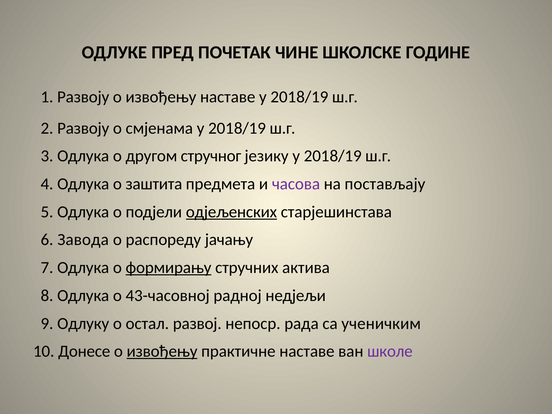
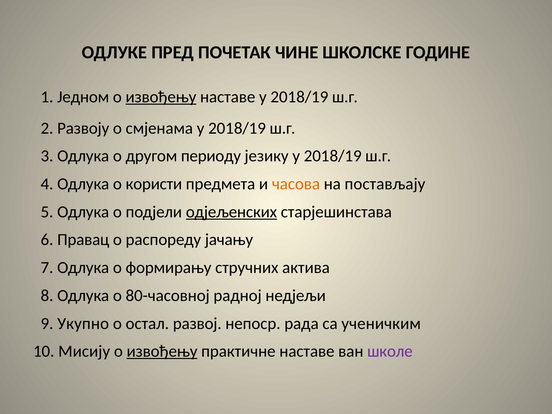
1 Развоју: Развоју -> Једном
извођењу at (161, 97) underline: none -> present
стручног: стручног -> периоду
заштита: заштита -> користи
часова colour: purple -> orange
Завода: Завода -> Правац
формирању underline: present -> none
43-часовној: 43-часовној -> 80-часовној
Одлуку: Одлуку -> Укупно
Донесе: Донесе -> Мисију
